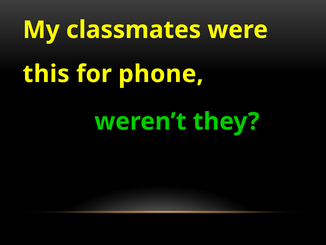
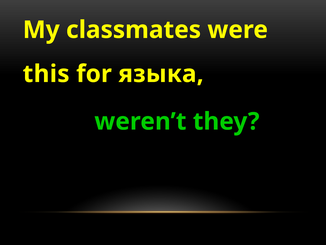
phone: phone -> языка
